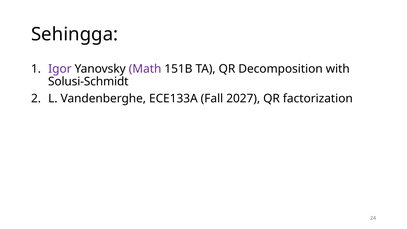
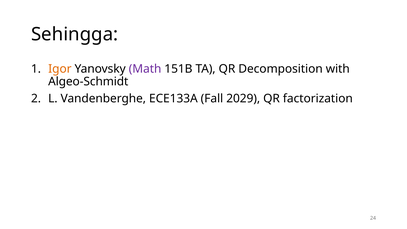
Igor colour: purple -> orange
Solusi-Schmidt: Solusi-Schmidt -> Algeo-Schmidt
2027: 2027 -> 2029
